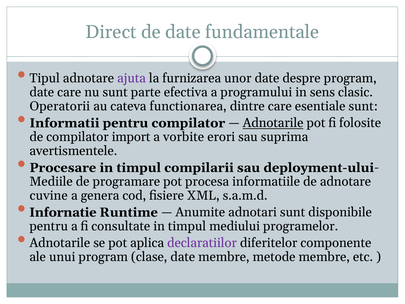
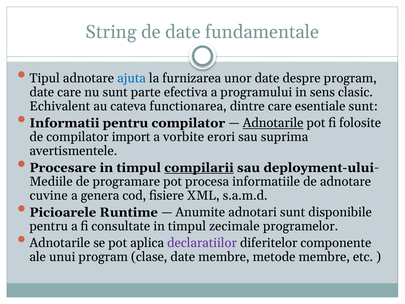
Direct: Direct -> String
ajuta colour: purple -> blue
Operatorii: Operatorii -> Echivalent
compilarii underline: none -> present
Infornatie: Infornatie -> Picioarele
mediului: mediului -> zecimale
